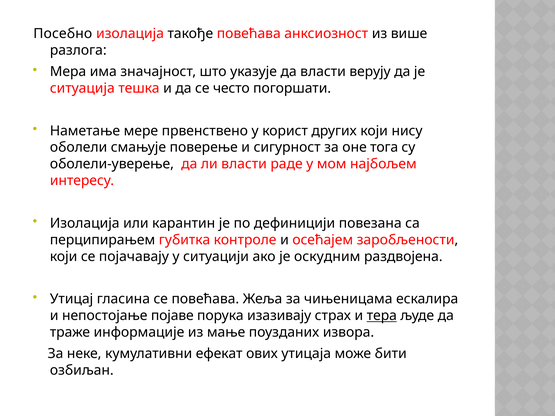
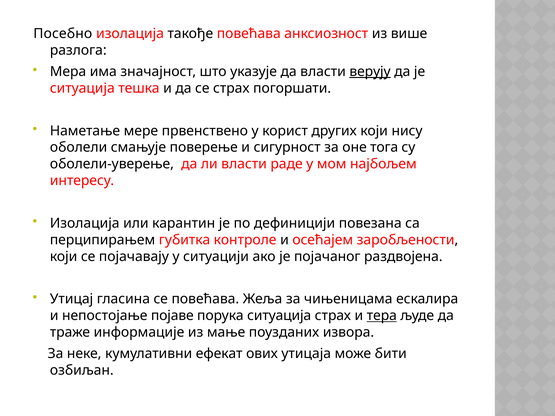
верују underline: none -> present
се често: често -> страх
оскудним: оскудним -> појачаног
порука изазивају: изазивају -> ситуација
